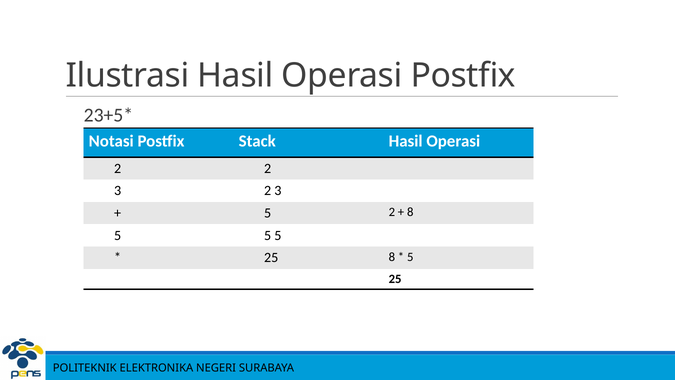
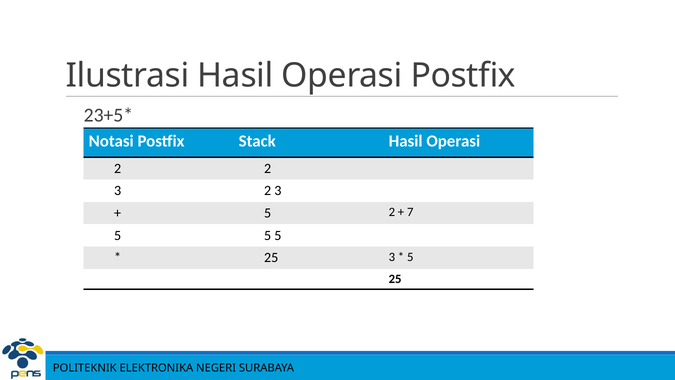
8 at (410, 212): 8 -> 7
25 8: 8 -> 3
